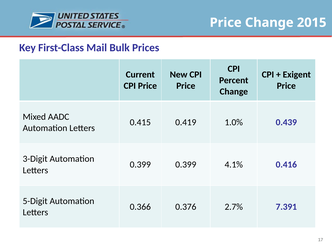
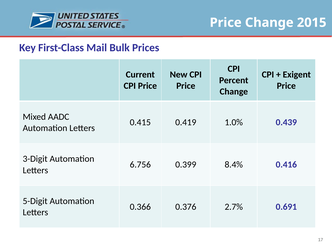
0.399 at (140, 165): 0.399 -> 6.756
4.1%: 4.1% -> 8.4%
7.391: 7.391 -> 0.691
